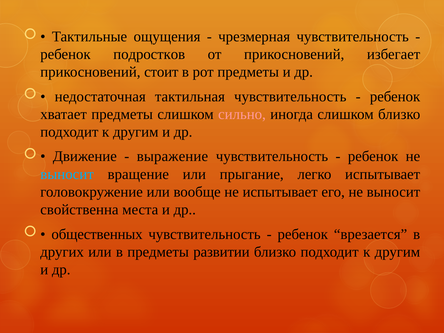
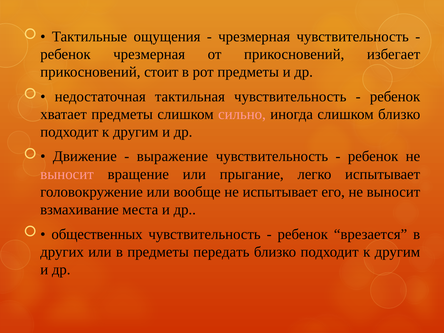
ребенок подростков: подростков -> чрезмерная
выносит at (67, 174) colour: light blue -> pink
свойственна: свойственна -> взмахивание
развитии: развитии -> передать
